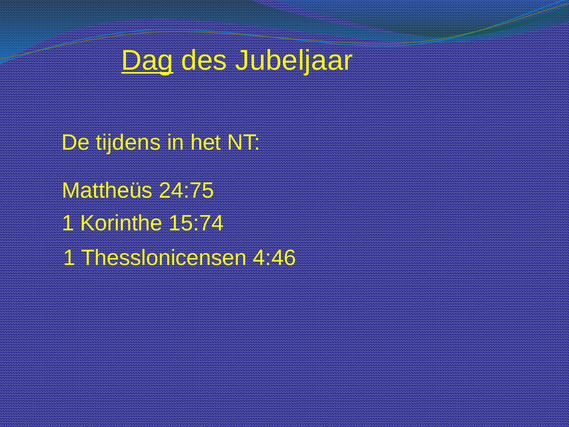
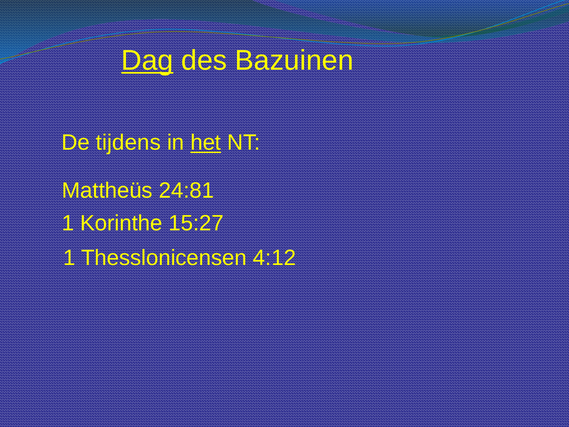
Jubeljaar: Jubeljaar -> Bazuinen
het underline: none -> present
24:75: 24:75 -> 24:81
15:74: 15:74 -> 15:27
4:46: 4:46 -> 4:12
